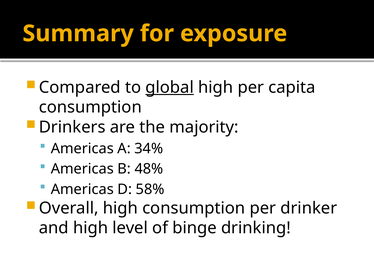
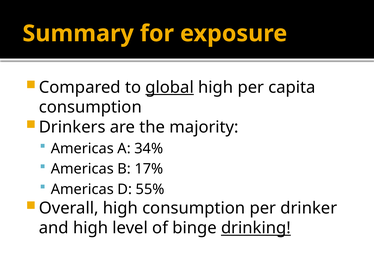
48%: 48% -> 17%
58%: 58% -> 55%
drinking underline: none -> present
